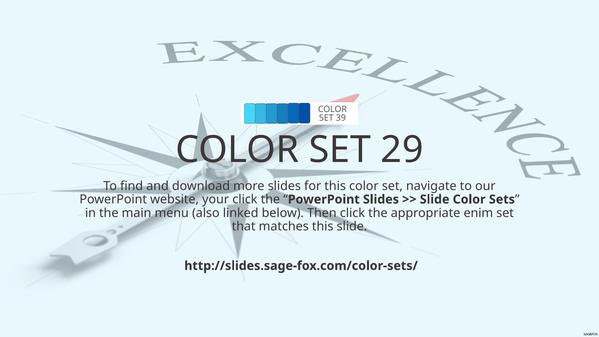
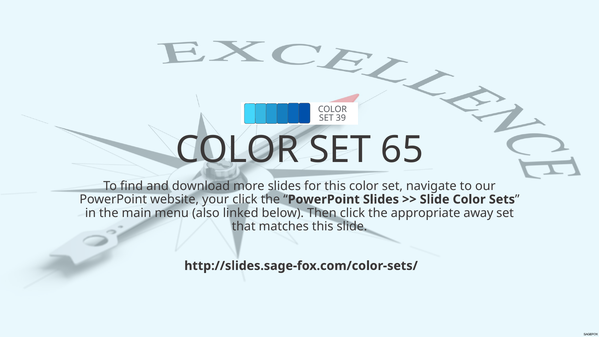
29: 29 -> 65
enim: enim -> away
